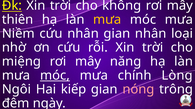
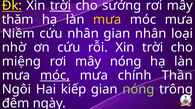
trời at (60, 6) underline: none -> present
không: không -> sướng
thiên: thiên -> thăm
mây năng: năng -> nóng
Lòng: Lòng -> Thần
nóng at (138, 90) colour: pink -> light green
